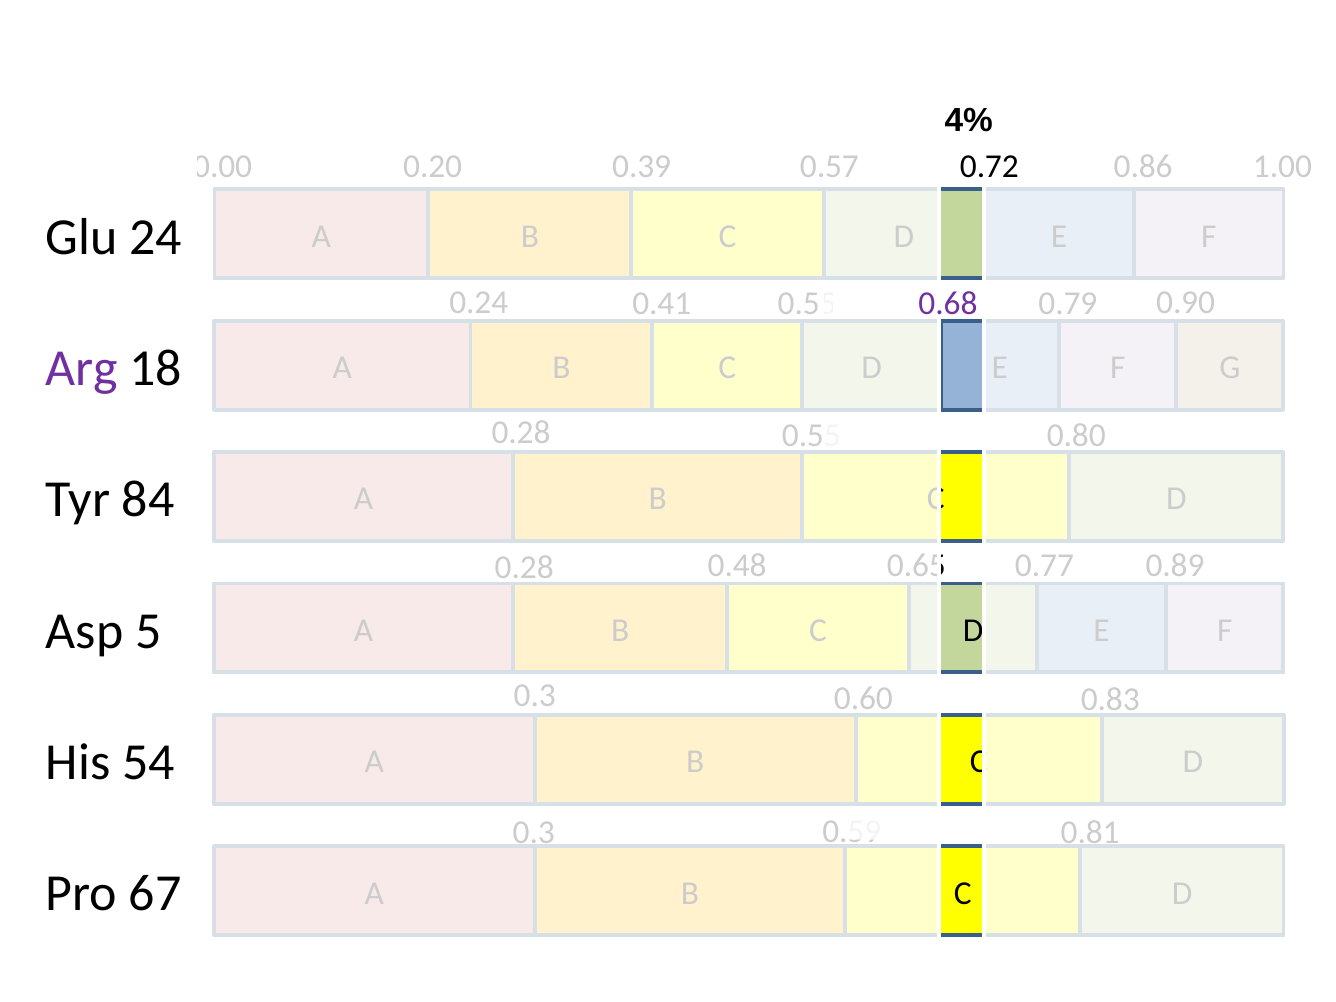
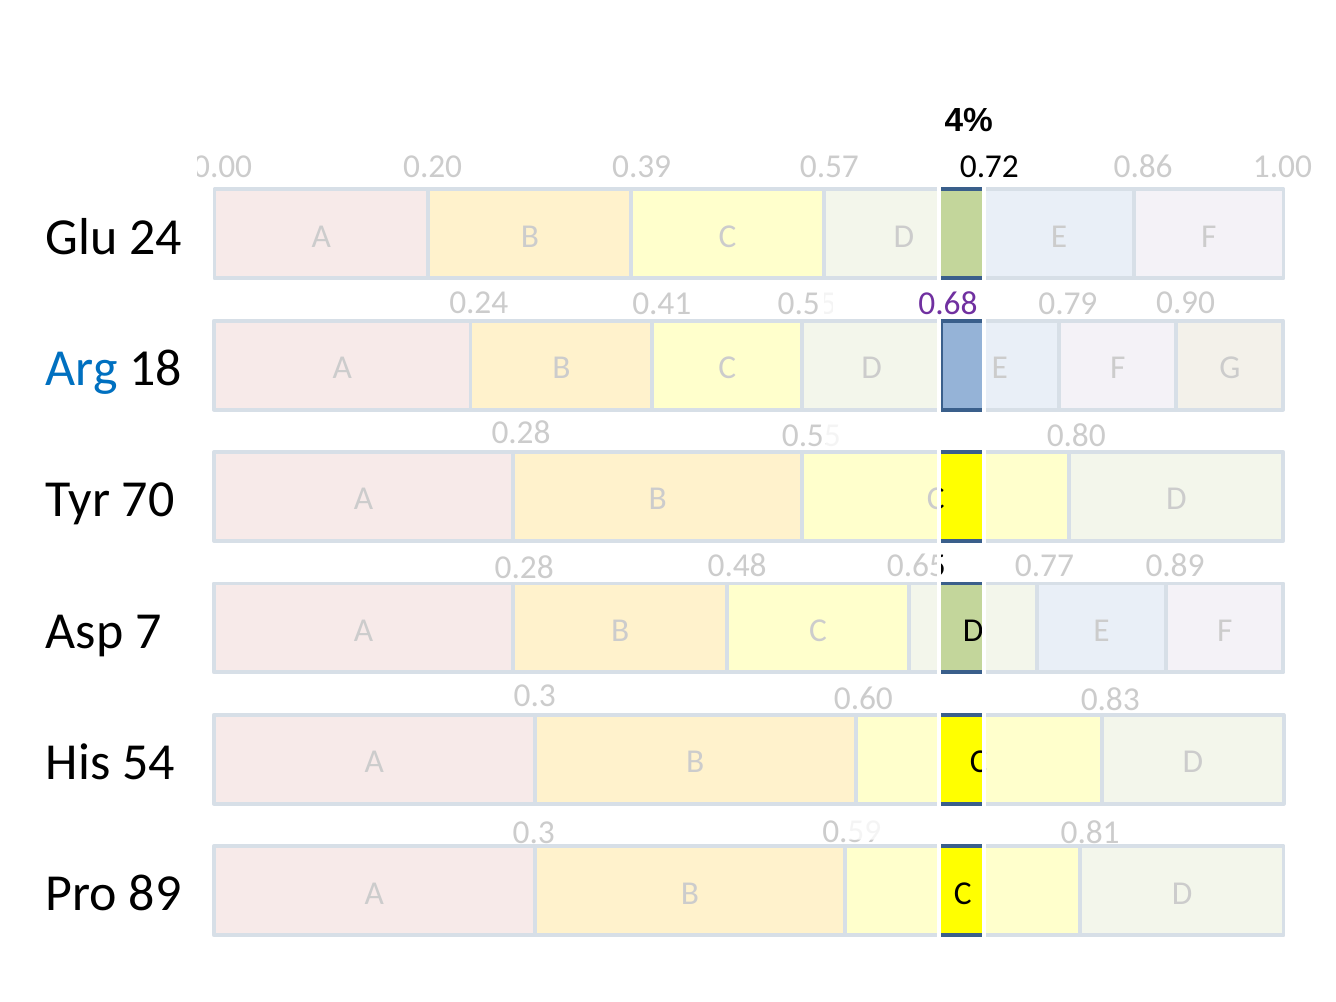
Arg colour: purple -> blue
84: 84 -> 70
5: 5 -> 7
67: 67 -> 89
